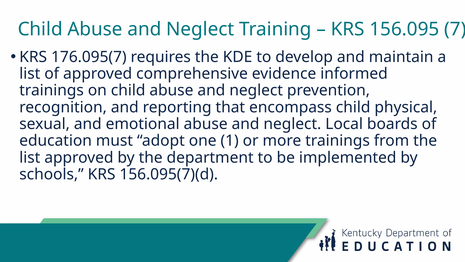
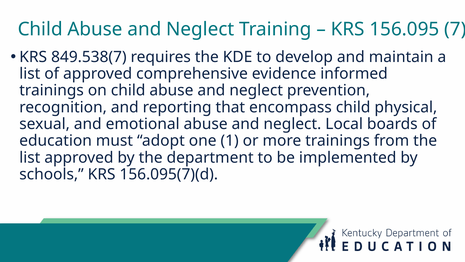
176.095(7: 176.095(7 -> 849.538(7
